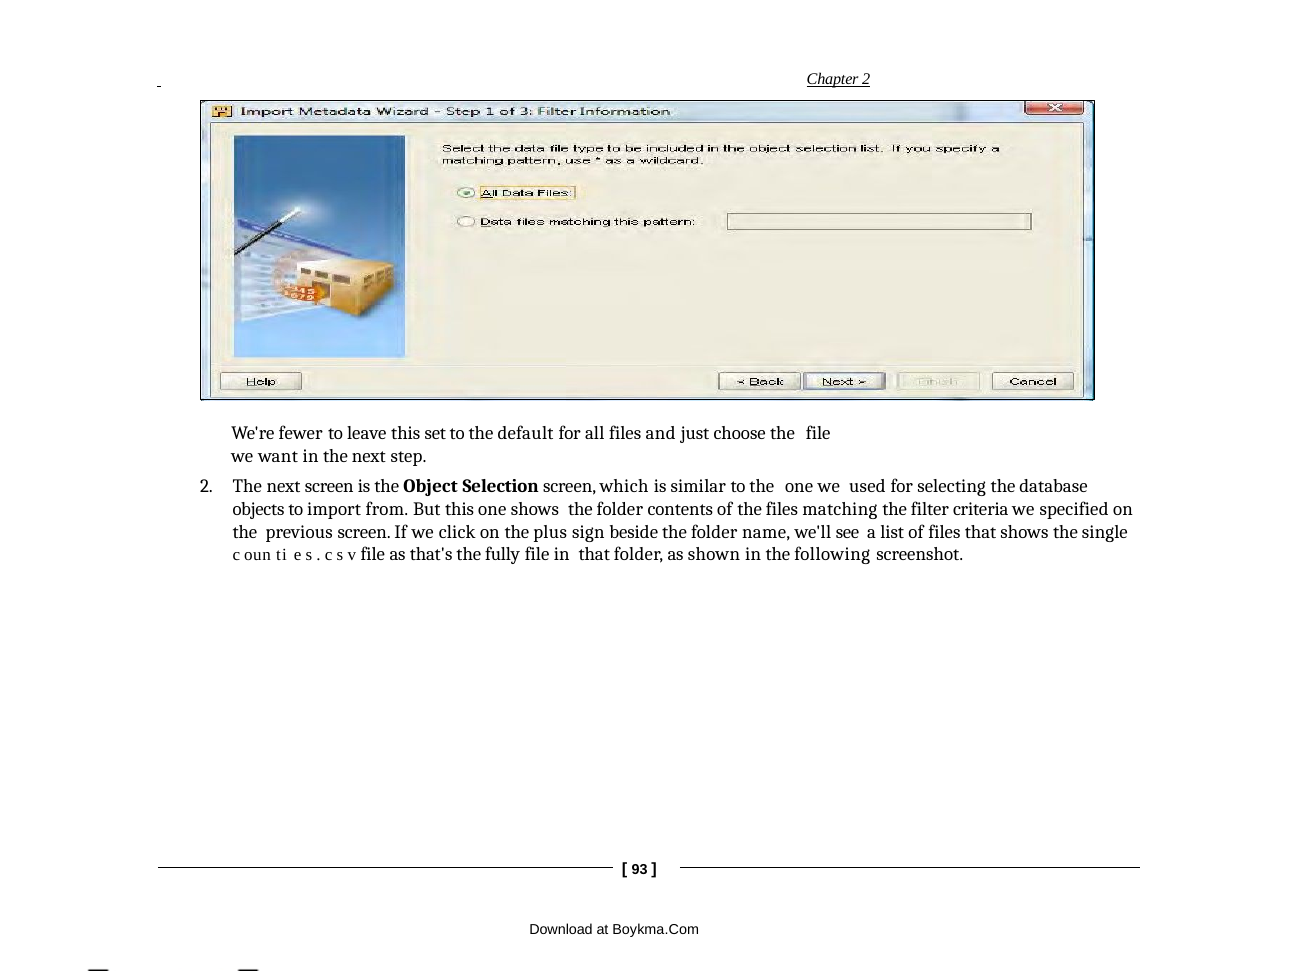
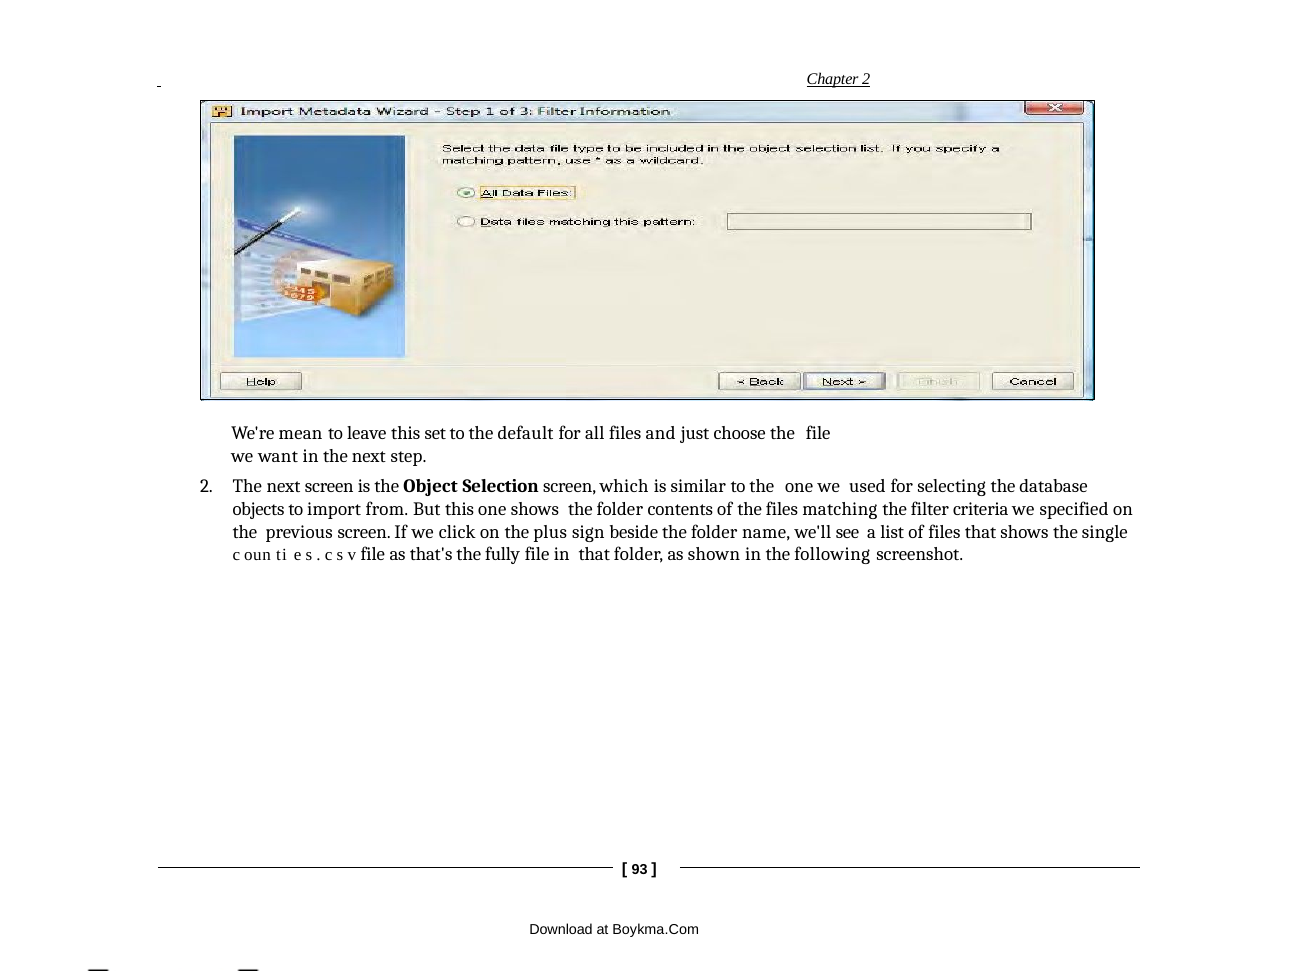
fewer: fewer -> mean
